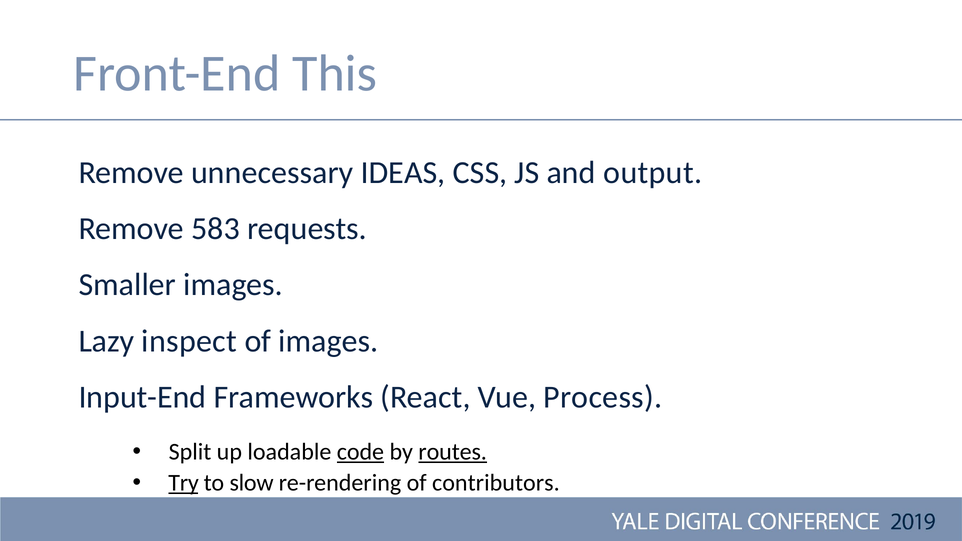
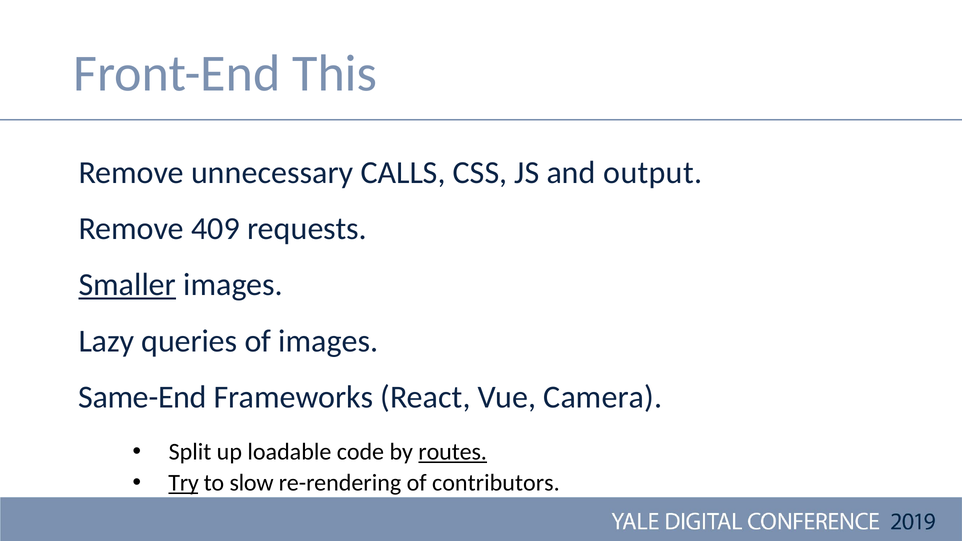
IDEAS: IDEAS -> CALLS
583: 583 -> 409
Smaller underline: none -> present
inspect: inspect -> queries
Input-End: Input-End -> Same-End
Process: Process -> Camera
code underline: present -> none
